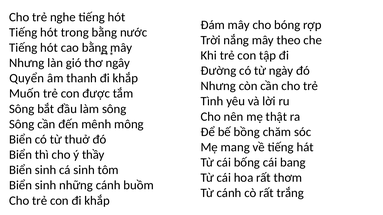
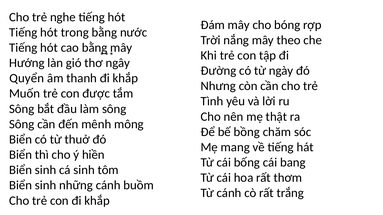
Nhưng at (27, 63): Nhưng -> Hướng
thầy: thầy -> hiền
